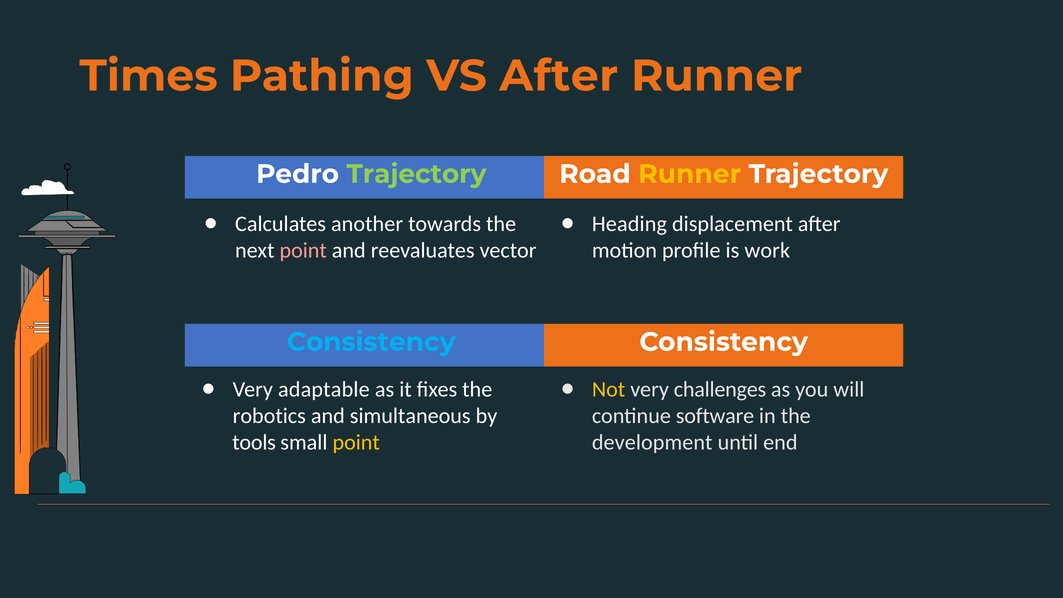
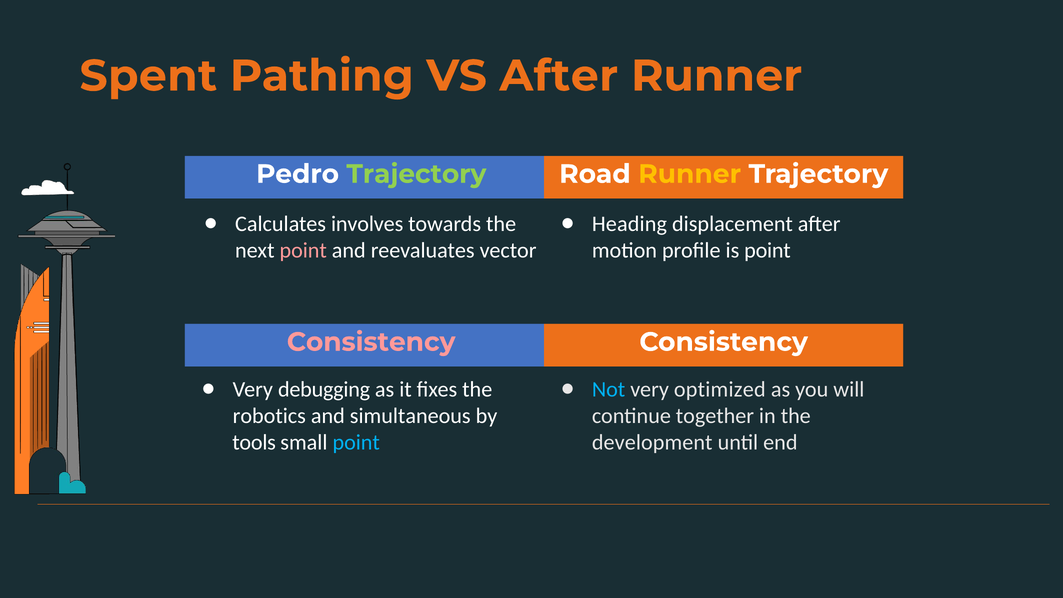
Times: Times -> Spent
another: another -> involves
is work: work -> point
Consistency at (371, 342) colour: light blue -> pink
adaptable: adaptable -> debugging
Not colour: yellow -> light blue
challenges: challenges -> optimized
software: software -> together
point at (356, 442) colour: yellow -> light blue
